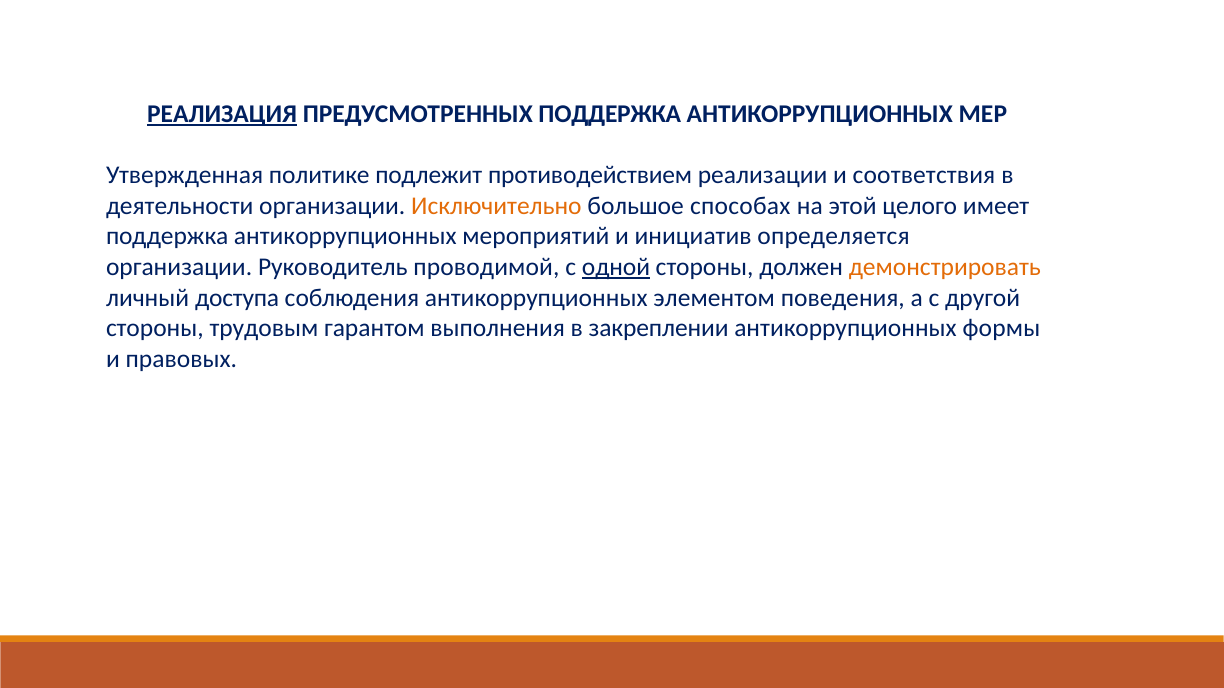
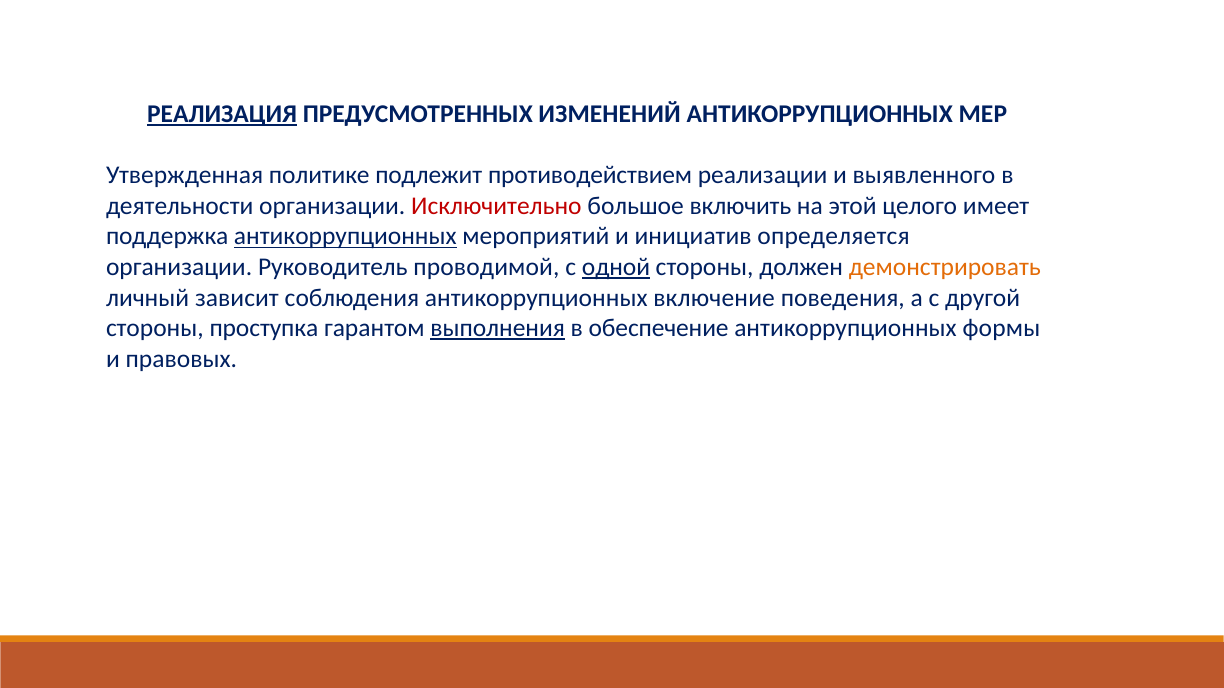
ПРЕДУСМОТРЕННЫХ ПОДДЕРЖКА: ПОДДЕРЖКА -> ИЗМЕНЕНИЙ
соответствия: соответствия -> выявленного
Исключительно colour: orange -> red
способах: способах -> включить
антикоррупционных at (345, 237) underline: none -> present
доступа: доступа -> зависит
элементом: элементом -> включение
трудовым: трудовым -> проступка
выполнения underline: none -> present
закреплении: закреплении -> обеспечение
